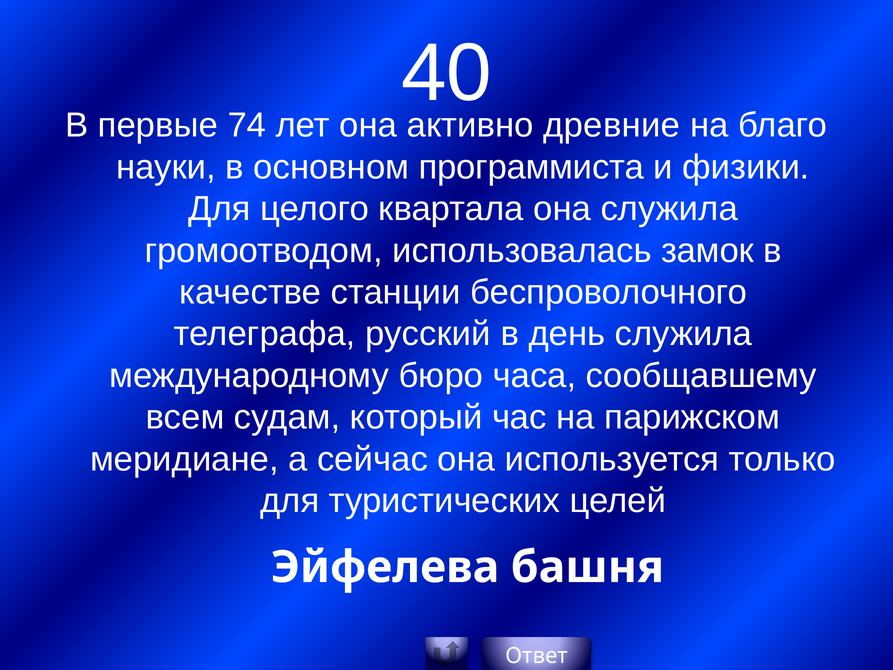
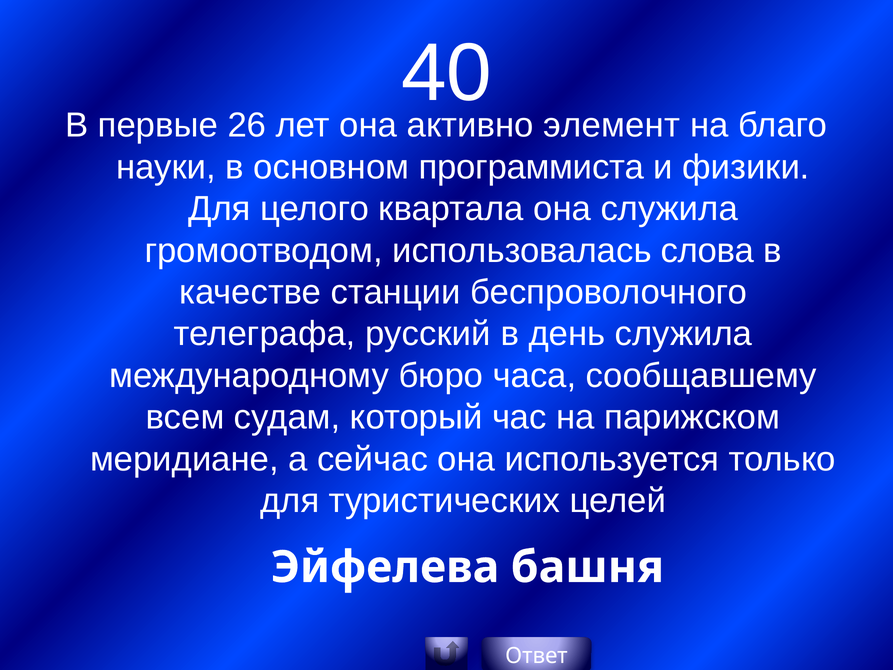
74: 74 -> 26
древние: древние -> элемент
замок: замок -> слова
